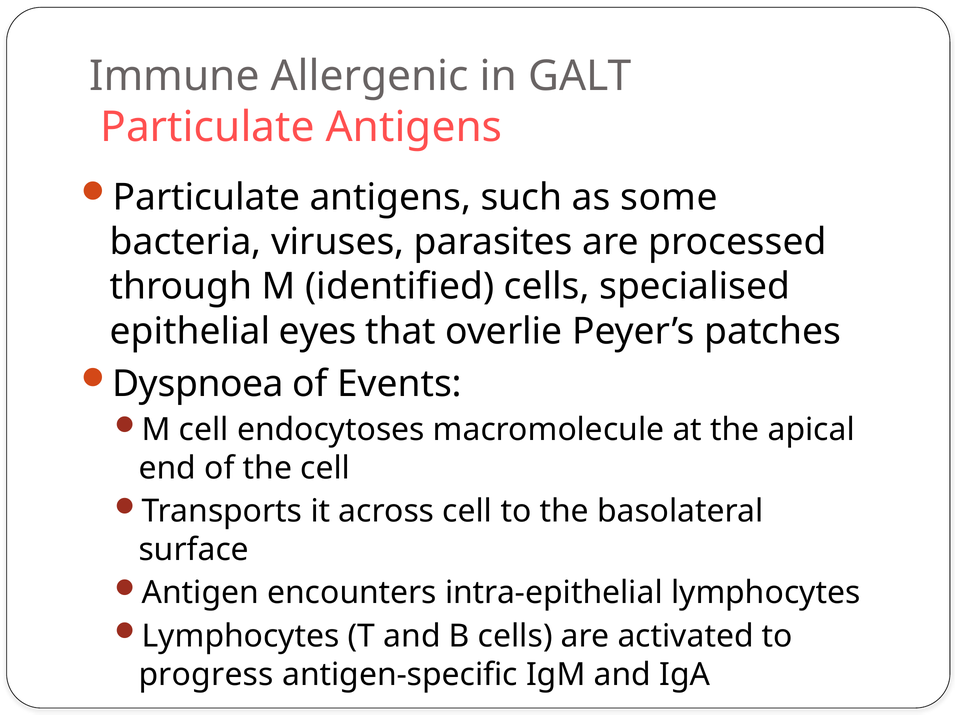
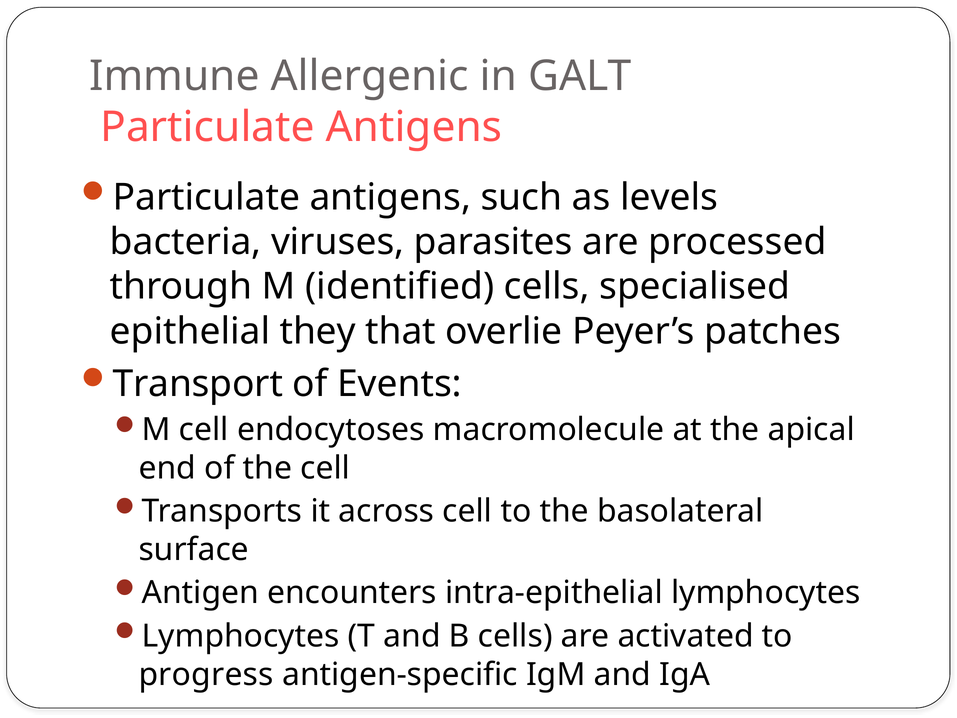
some: some -> levels
eyes: eyes -> they
Dyspnoea: Dyspnoea -> Transport
